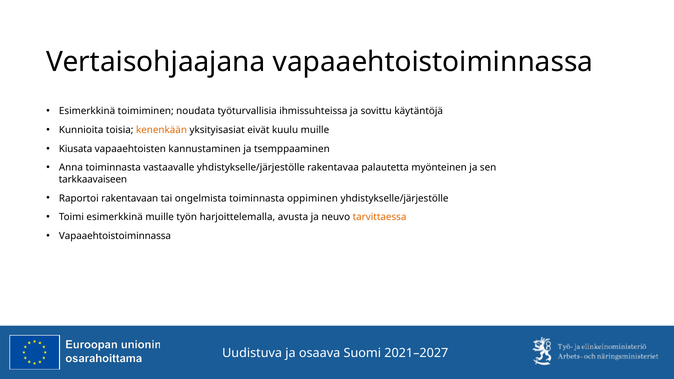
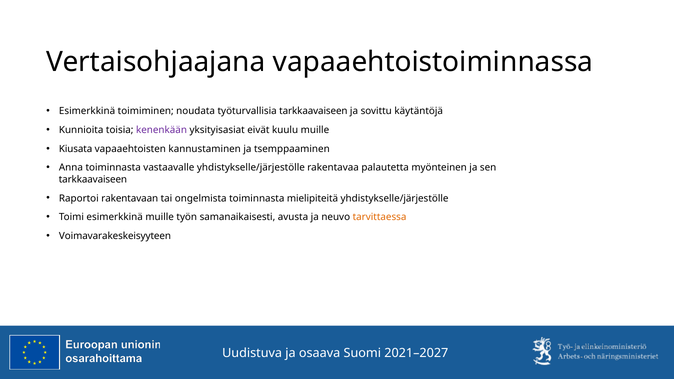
työturvallisia ihmissuhteissa: ihmissuhteissa -> tarkkaavaiseen
kenenkään colour: orange -> purple
oppiminen: oppiminen -> mielipiteitä
harjoittelemalla: harjoittelemalla -> samanaikaisesti
Vapaaehtoistoiminnassa at (115, 236): Vapaaehtoistoiminnassa -> Voimavarakeskeisyyteen
